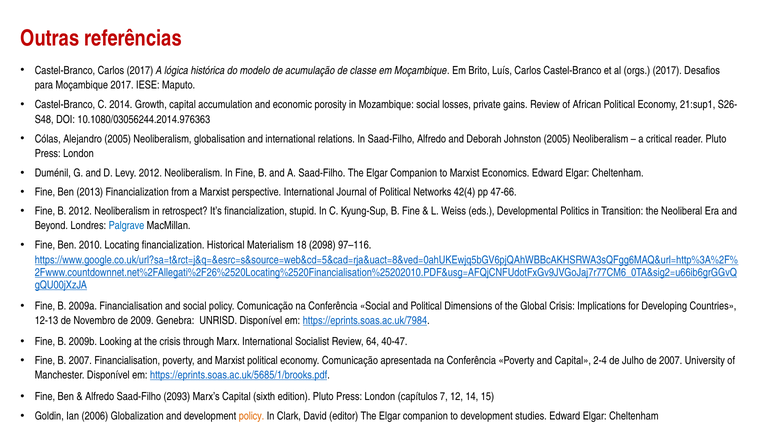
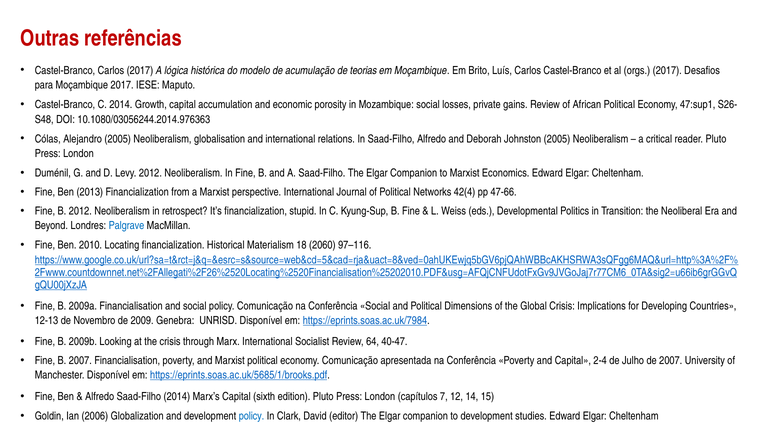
classe: classe -> teorias
21:sup1: 21:sup1 -> 47:sup1
2098: 2098 -> 2060
Saad-Filho 2093: 2093 -> 2014
policy at (252, 416) colour: orange -> blue
